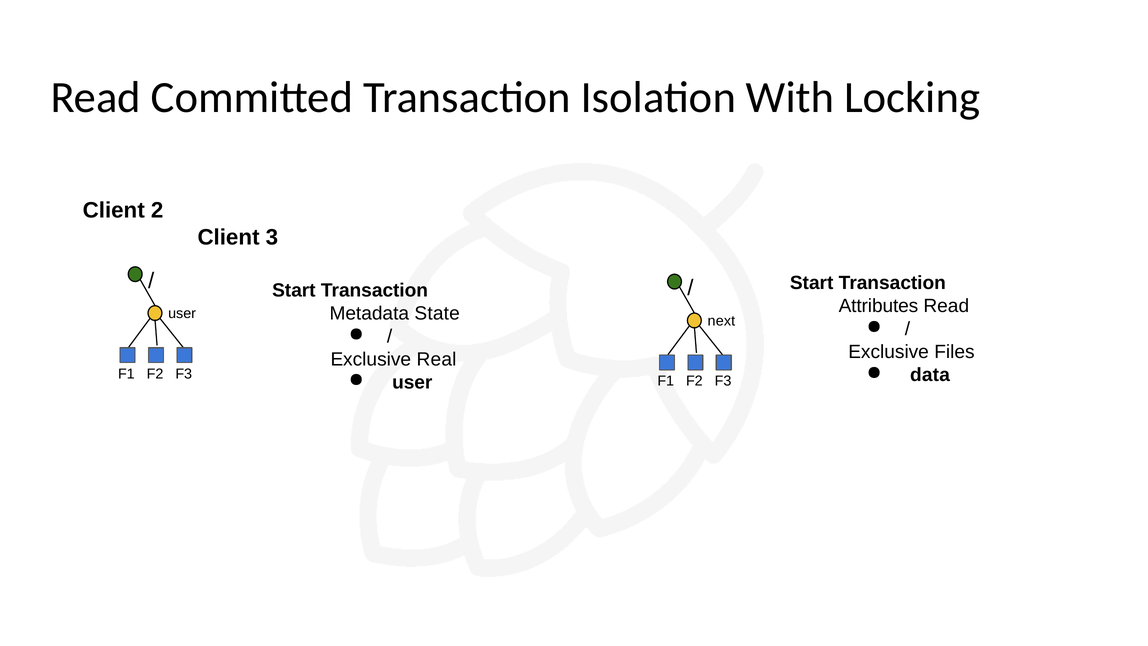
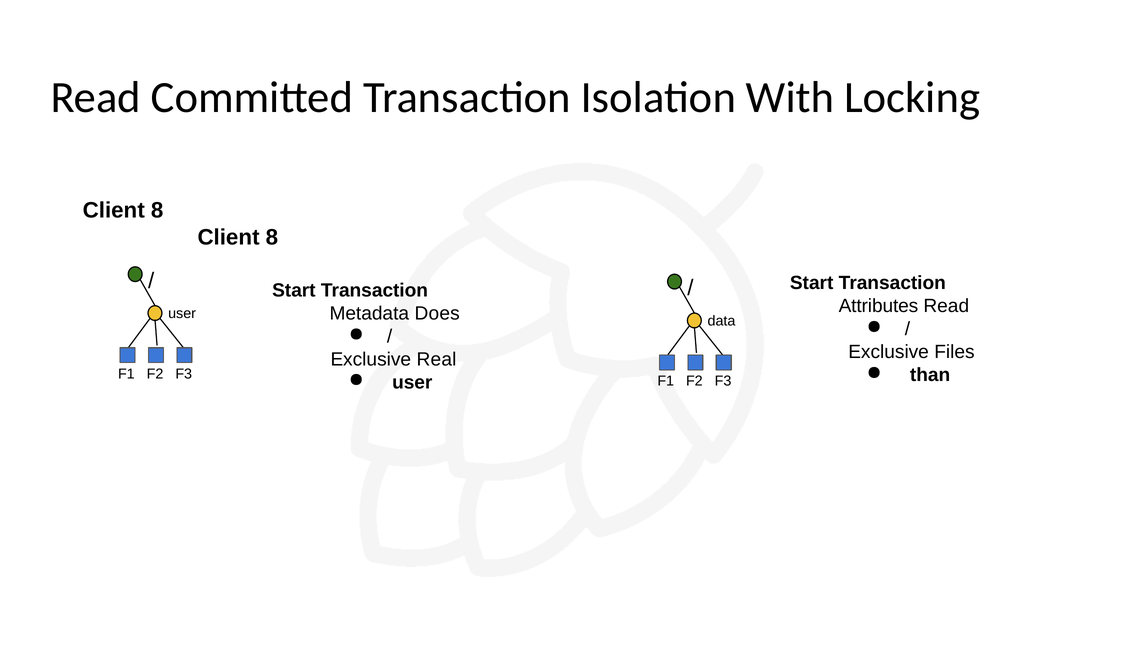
2 at (157, 210): 2 -> 8
3 at (272, 237): 3 -> 8
State: State -> Does
next: next -> data
data: data -> than
